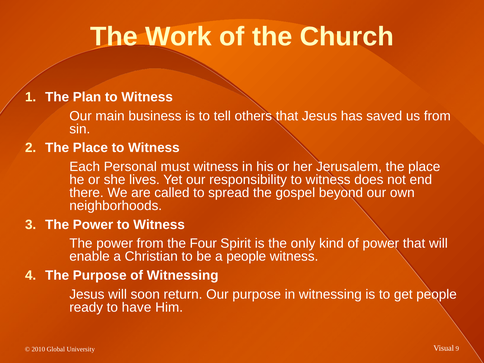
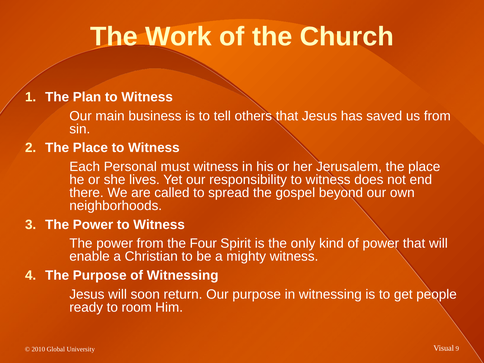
a people: people -> mighty
have: have -> room
